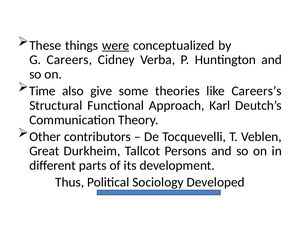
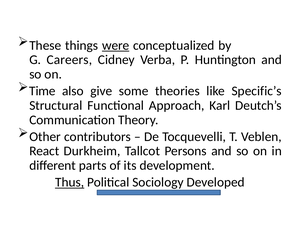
Careers’s: Careers’s -> Specific’s
Great: Great -> React
Thus underline: none -> present
